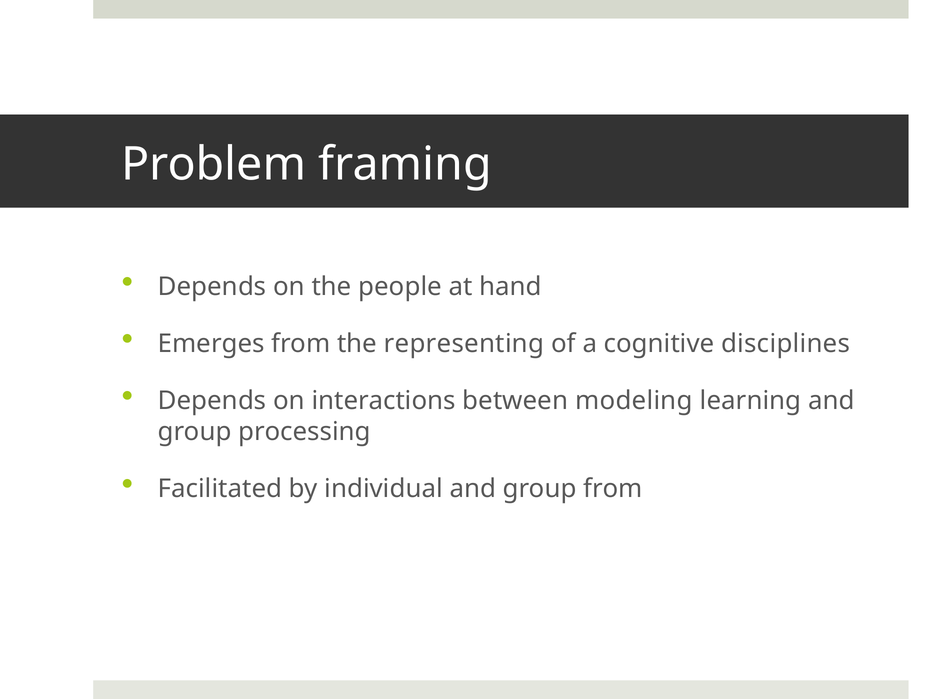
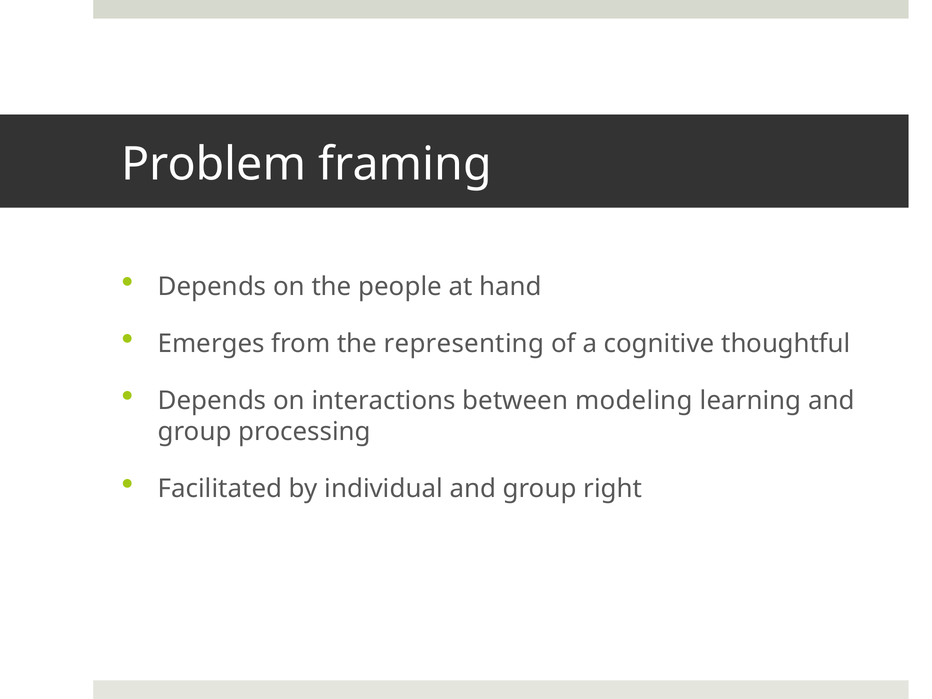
disciplines: disciplines -> thoughtful
group from: from -> right
